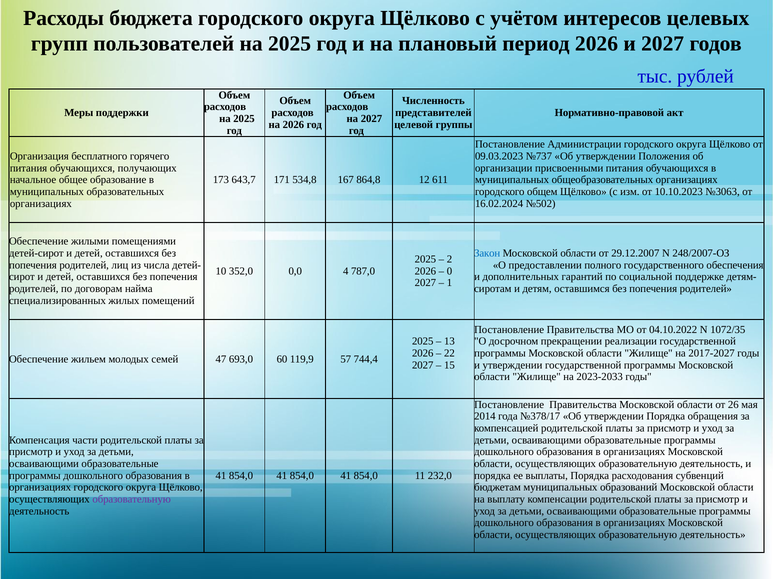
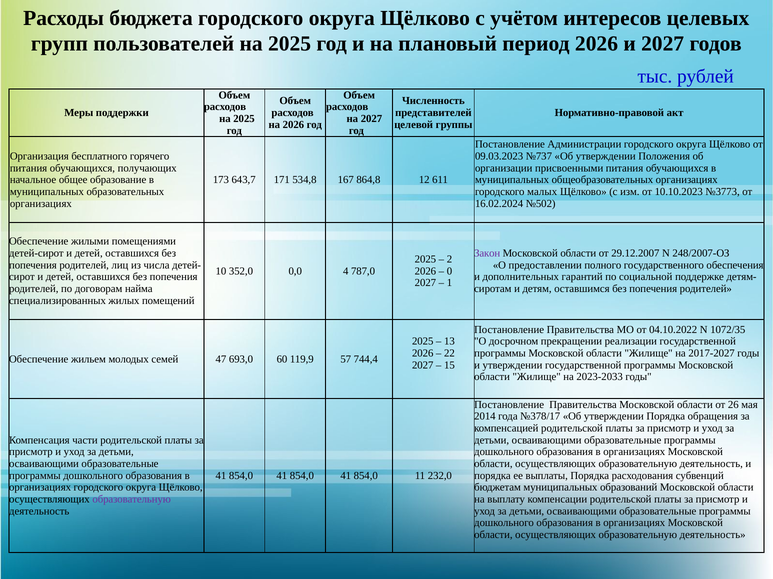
общем: общем -> малых
№3063: №3063 -> №3773
Закон colour: blue -> purple
